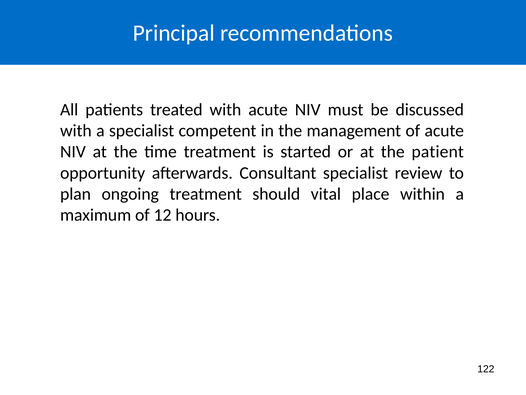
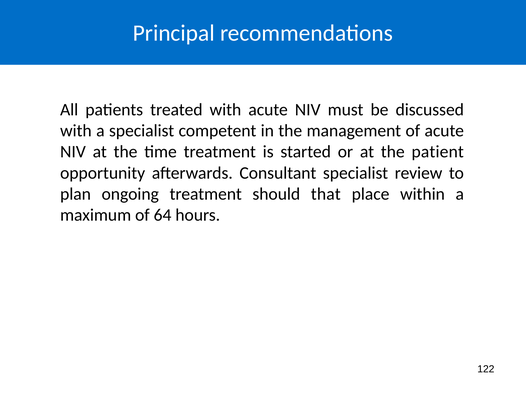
vital: vital -> that
12: 12 -> 64
